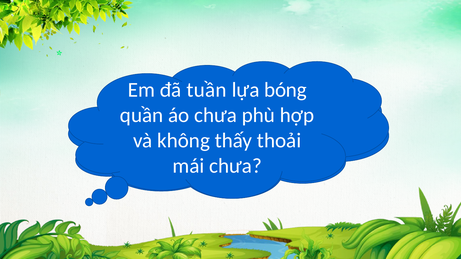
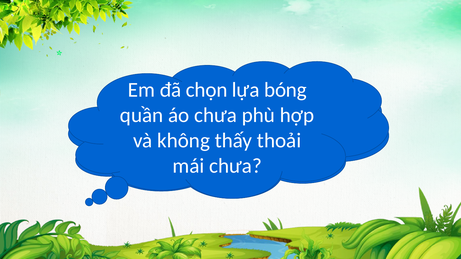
đã tuần: tuần -> chọn
